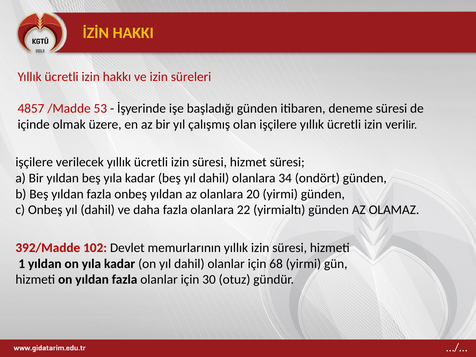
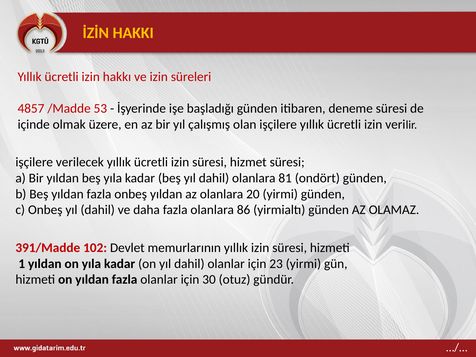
34: 34 -> 81
22: 22 -> 86
392/Madde: 392/Madde -> 391/Madde
68: 68 -> 23
